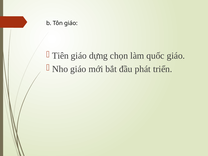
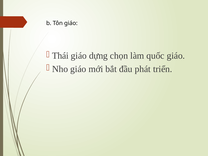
Tiên: Tiên -> Thái
